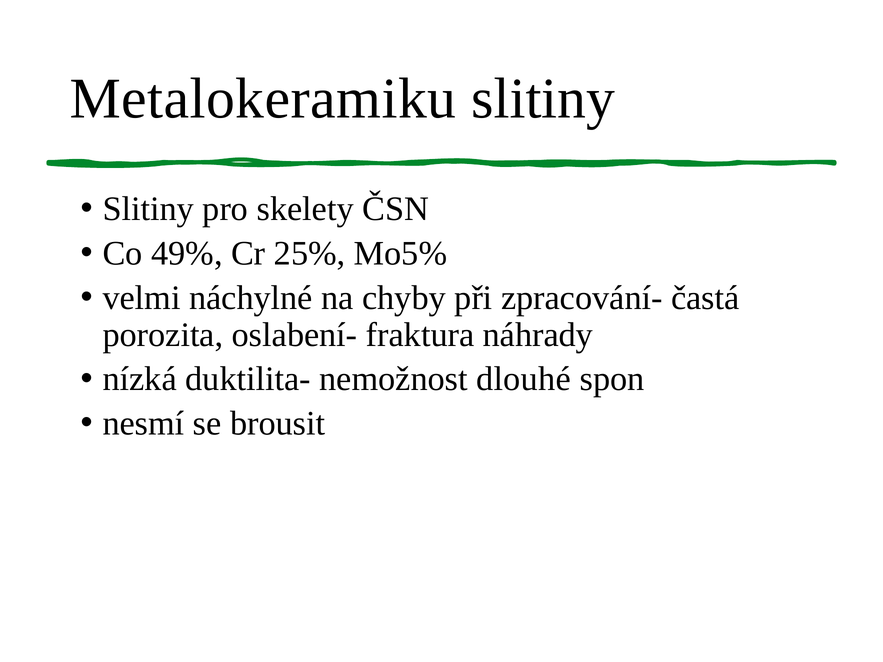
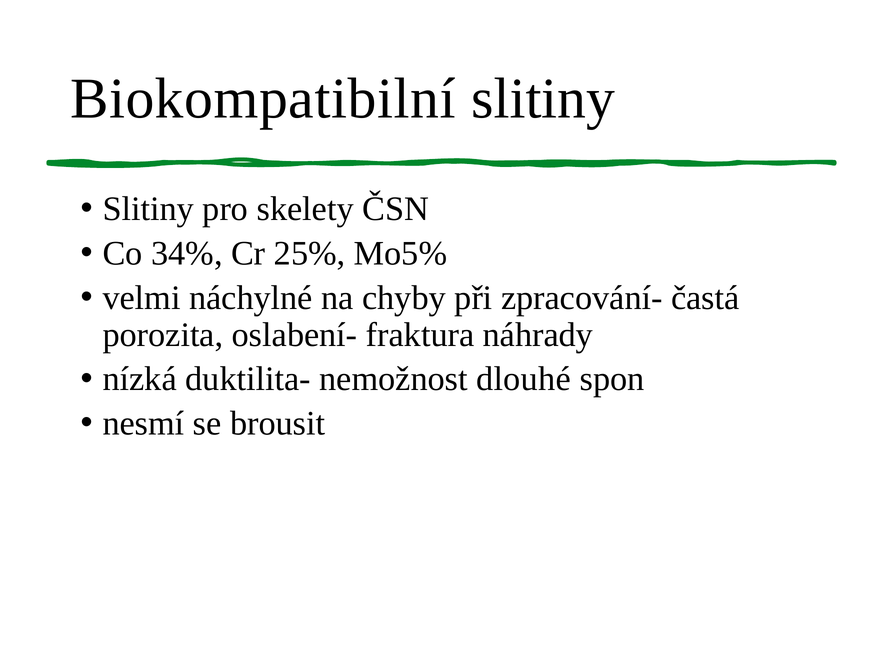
Metalokeramiku: Metalokeramiku -> Biokompatibilní
49%: 49% -> 34%
